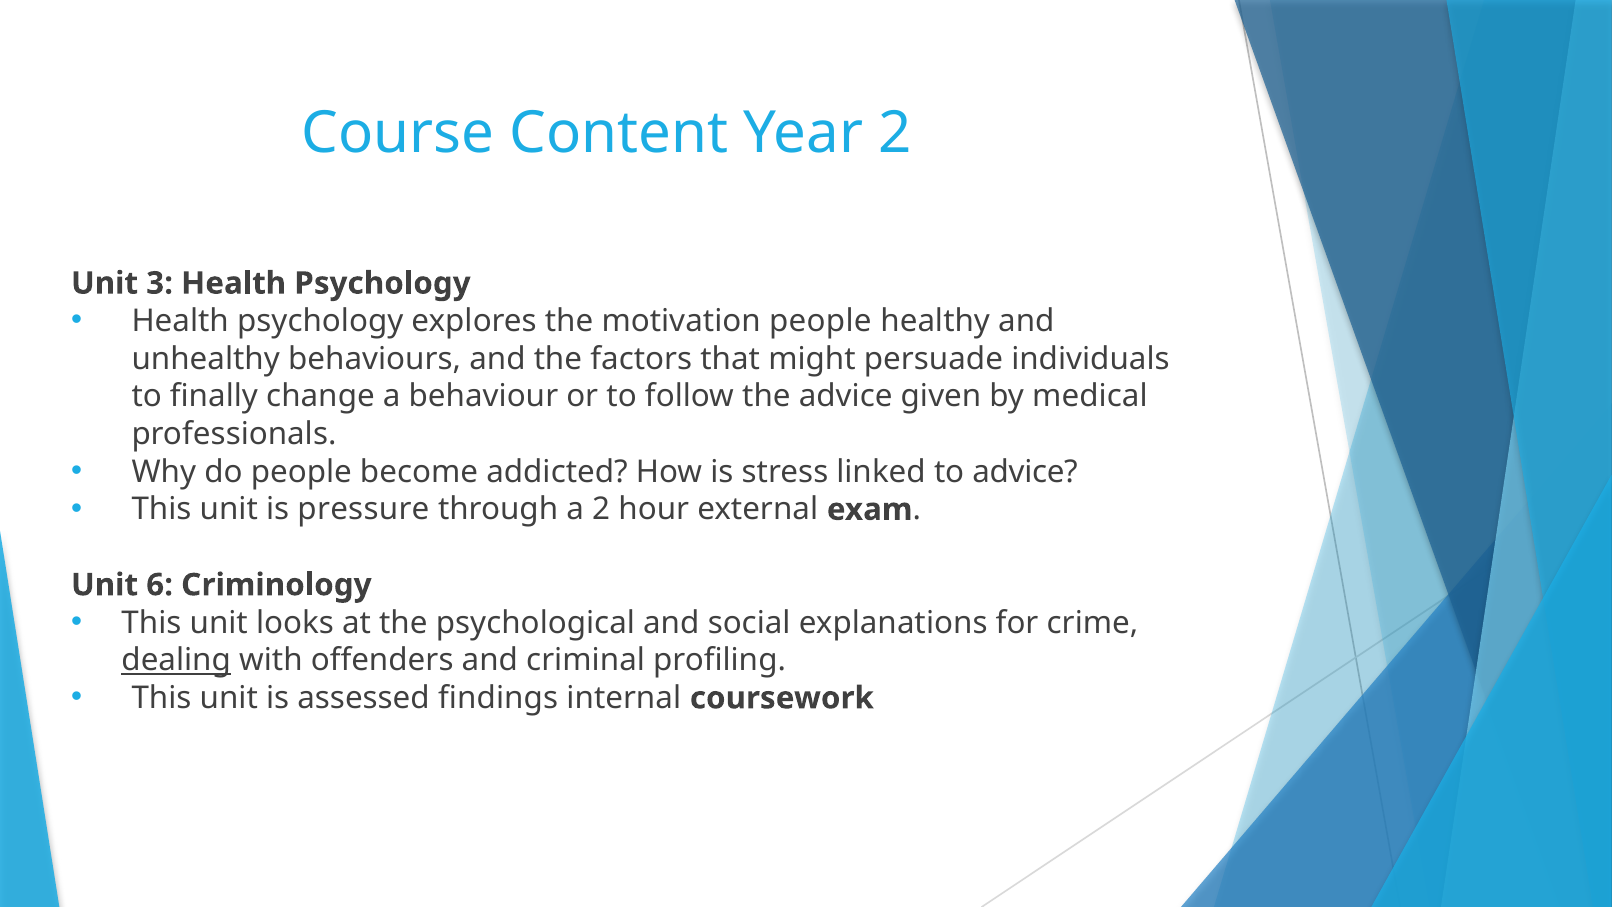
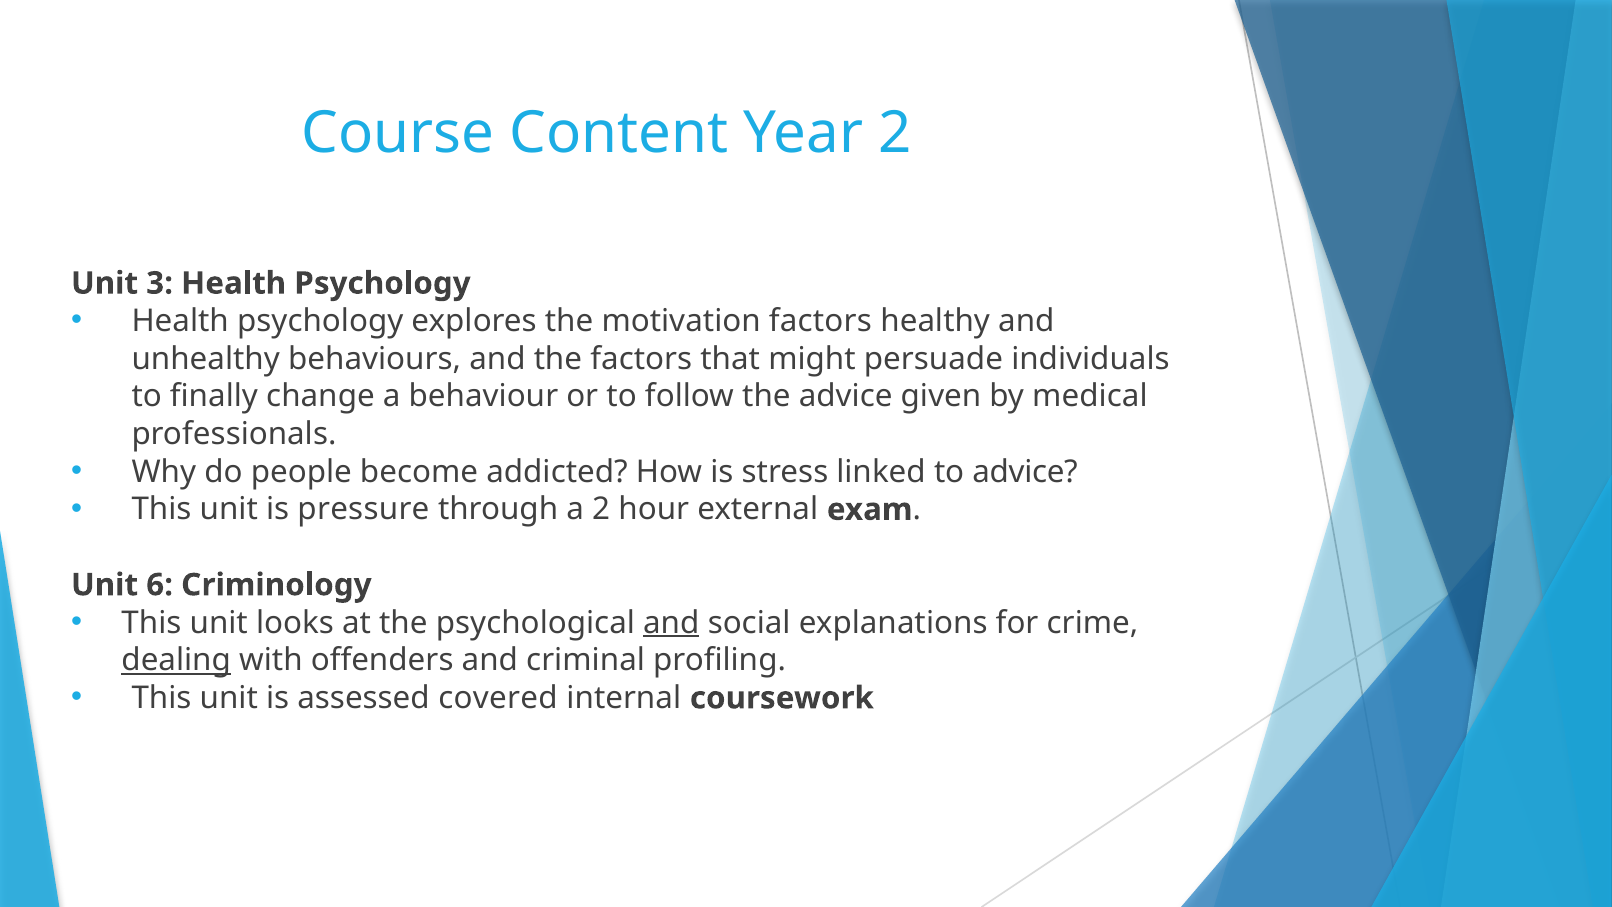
motivation people: people -> factors
and at (671, 623) underline: none -> present
findings: findings -> covered
